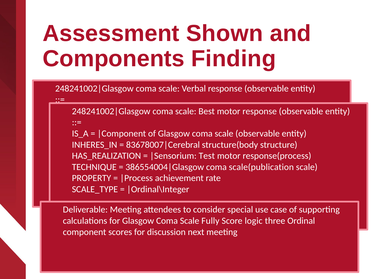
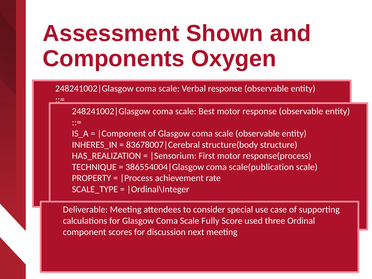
Finding: Finding -> Oxygen
Test: Test -> First
logic: logic -> used
